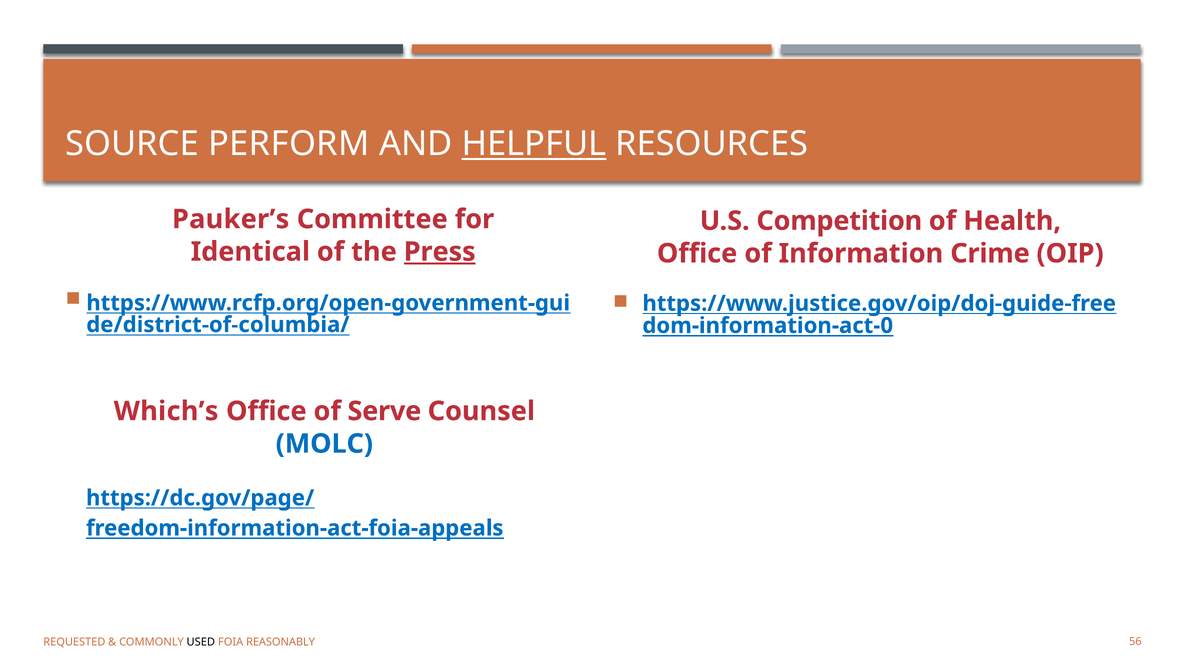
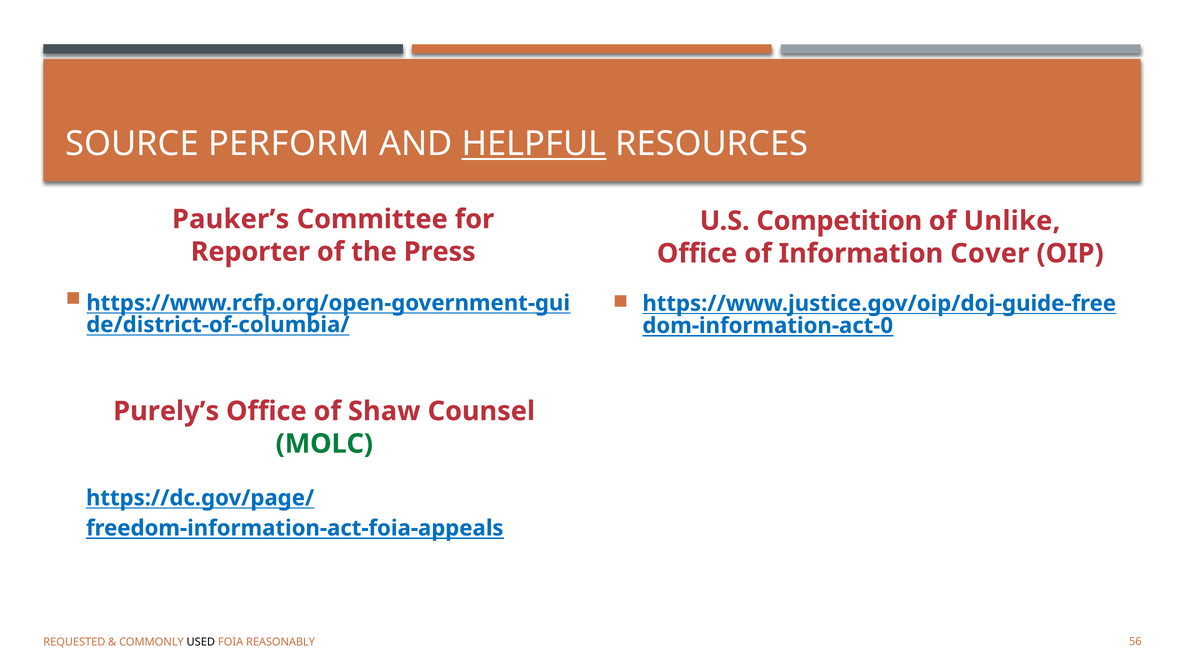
Health: Health -> Unlike
Identical: Identical -> Reporter
Press underline: present -> none
Crime: Crime -> Cover
Which’s: Which’s -> Purely’s
Serve: Serve -> Shaw
MOLC colour: blue -> green
